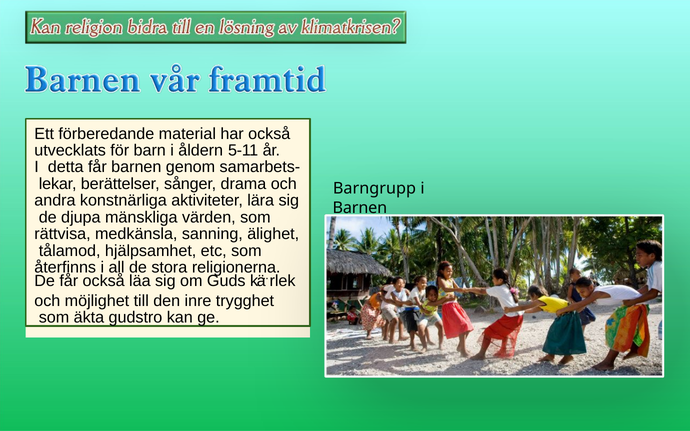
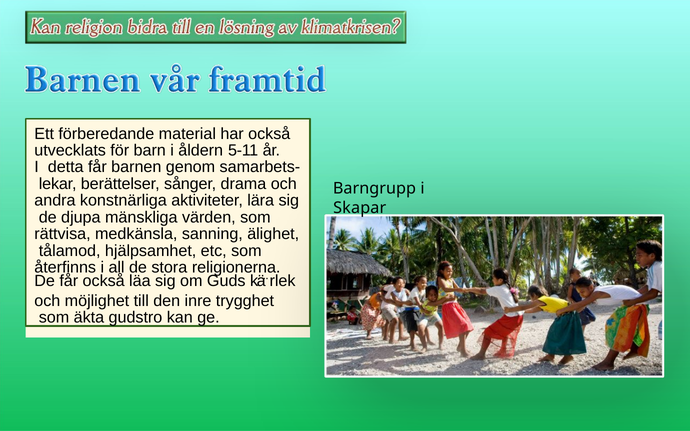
Barnen at (360, 208): Barnen -> Skapar
